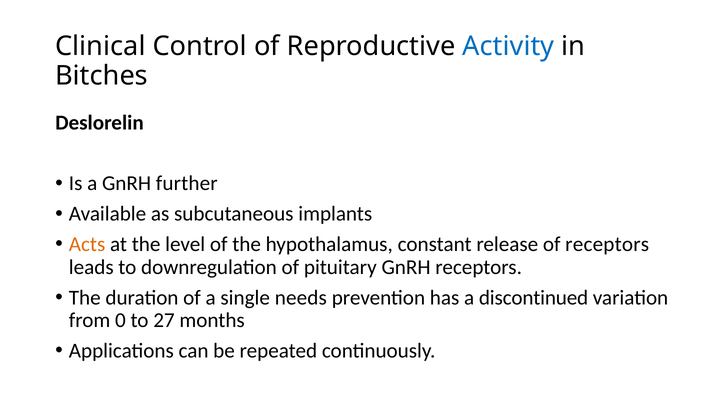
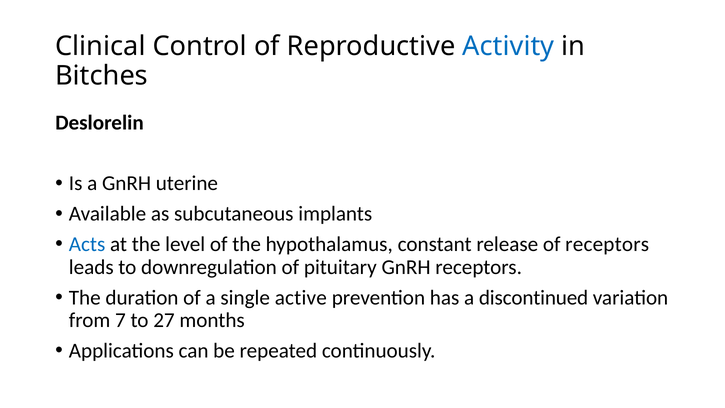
further: further -> uterine
Acts colour: orange -> blue
needs: needs -> active
0: 0 -> 7
